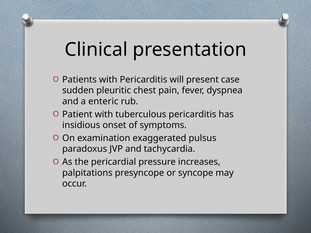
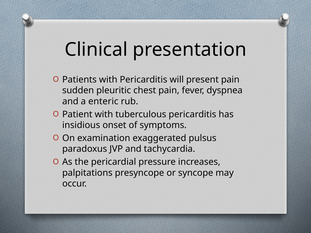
present case: case -> pain
